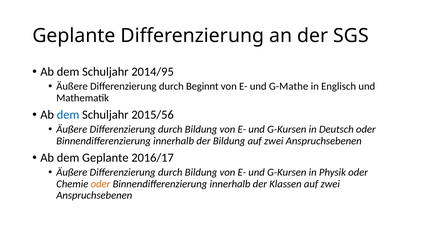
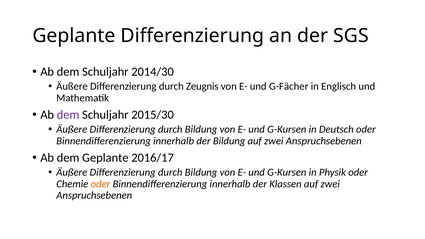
2014/95: 2014/95 -> 2014/30
Beginnt: Beginnt -> Zeugnis
G-Mathe: G-Mathe -> G-Fächer
dem at (68, 115) colour: blue -> purple
2015/56: 2015/56 -> 2015/30
